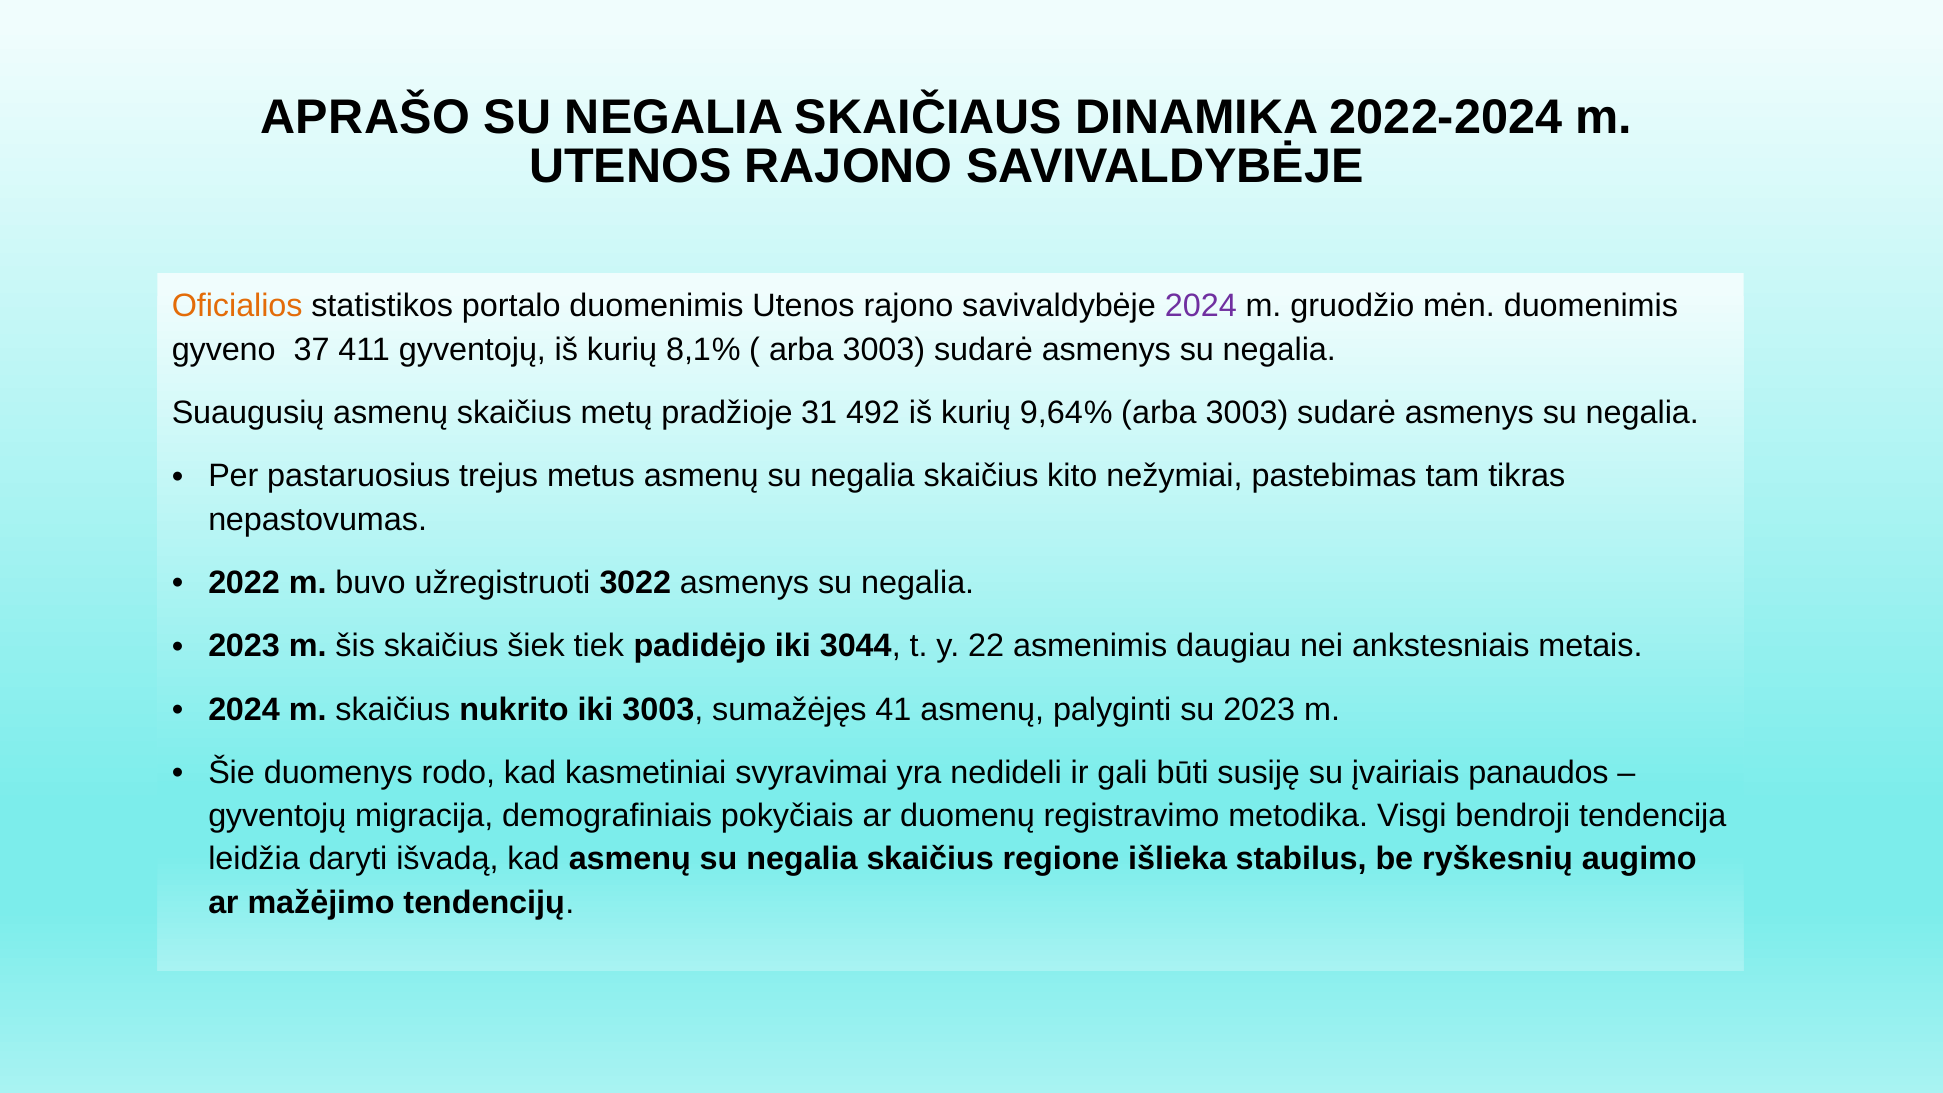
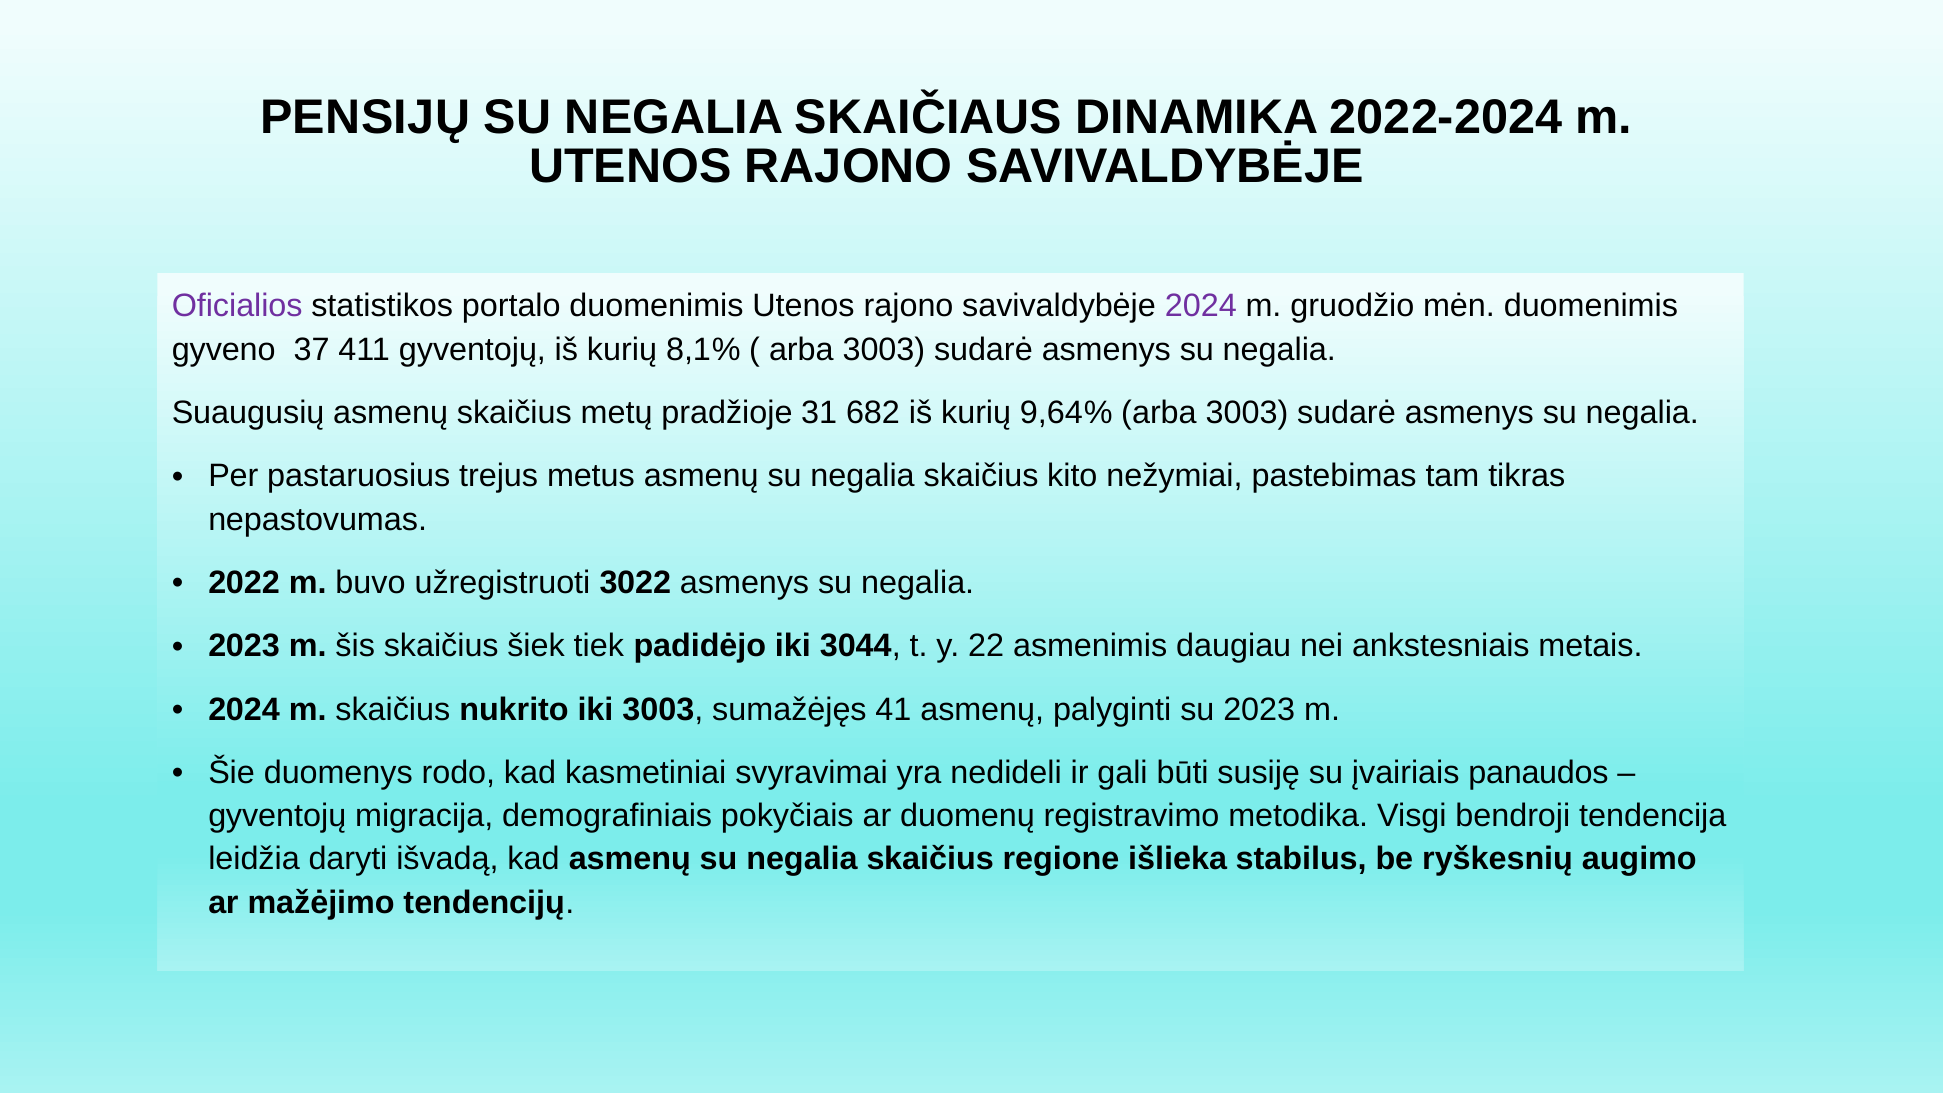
APRAŠO: APRAŠO -> PENSIJŲ
Oficialios colour: orange -> purple
492: 492 -> 682
